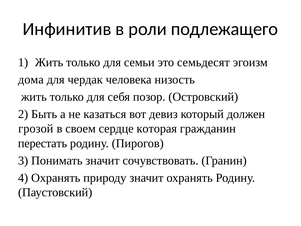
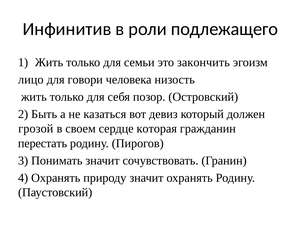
семьдесят: семьдесят -> закончить
дома: дома -> лицо
чердак: чердак -> говори
